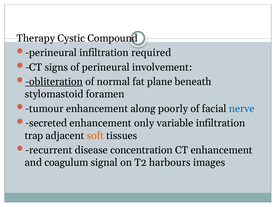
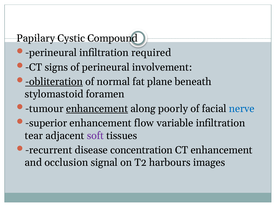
Therapy: Therapy -> Papilary
enhancement at (97, 109) underline: none -> present
secreted: secreted -> superior
only: only -> flow
trap: trap -> tear
soft colour: orange -> purple
coagulum: coagulum -> occlusion
